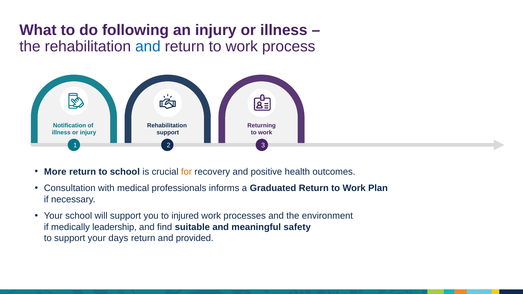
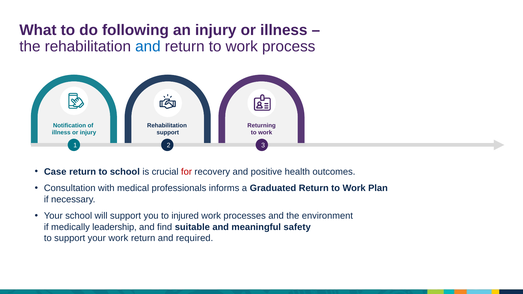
More: More -> Case
for colour: orange -> red
your days: days -> work
provided: provided -> required
